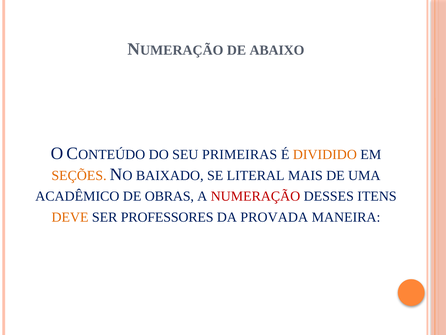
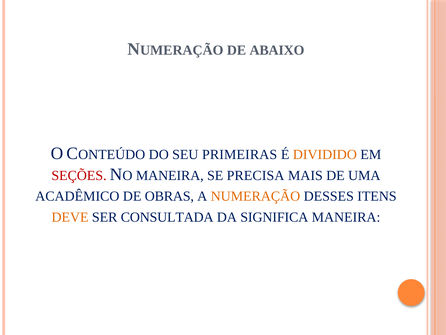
SEÇÕES colour: orange -> red
O BAIXADO: BAIXADO -> MANEIRA
LITERAL: LITERAL -> PRECISA
NUMERAÇÃO colour: red -> orange
PROFESSORES: PROFESSORES -> CONSULTADA
PROVADA: PROVADA -> SIGNIFICA
